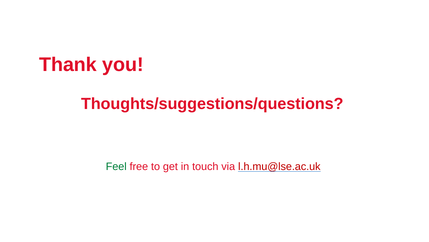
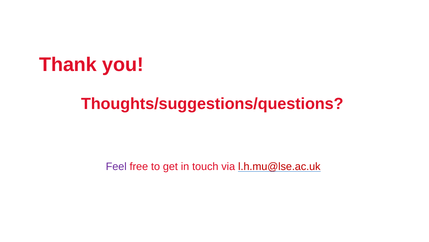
Feel colour: green -> purple
